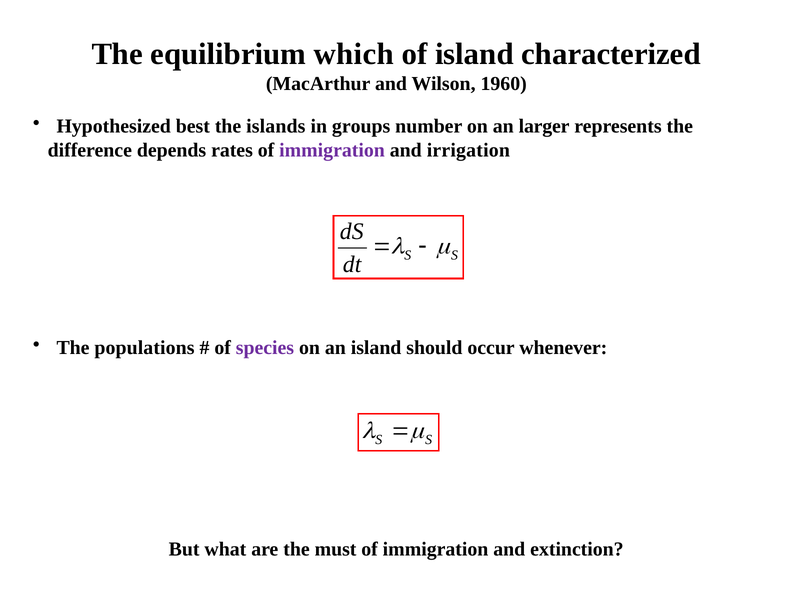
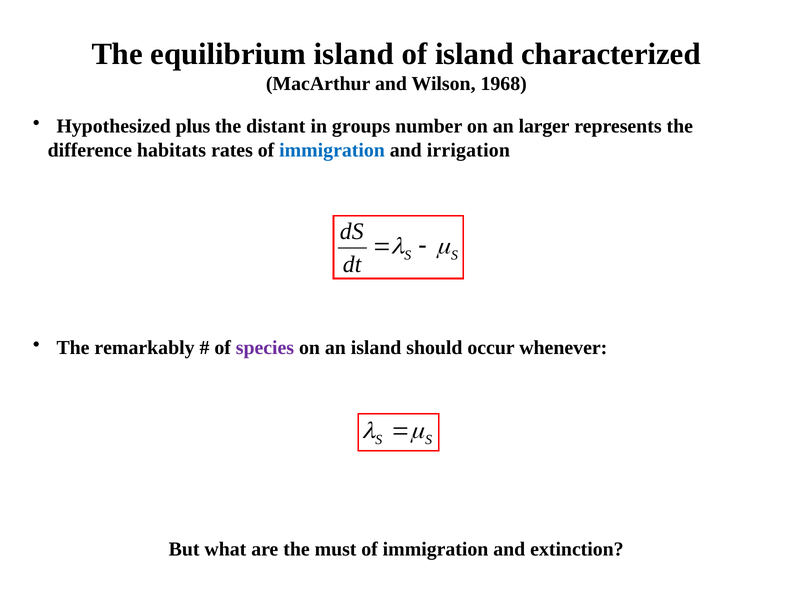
equilibrium which: which -> island
1960: 1960 -> 1968
best: best -> plus
islands: islands -> distant
depends: depends -> habitats
immigration at (332, 150) colour: purple -> blue
populations: populations -> remarkably
